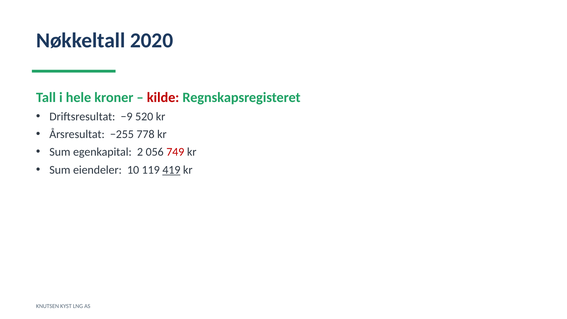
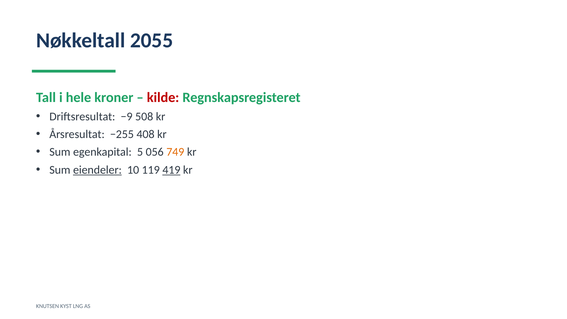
2020: 2020 -> 2055
520: 520 -> 508
778: 778 -> 408
2: 2 -> 5
749 colour: red -> orange
eiendeler underline: none -> present
